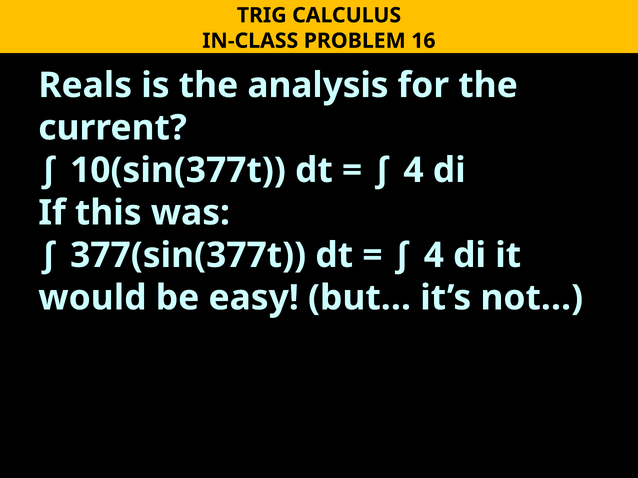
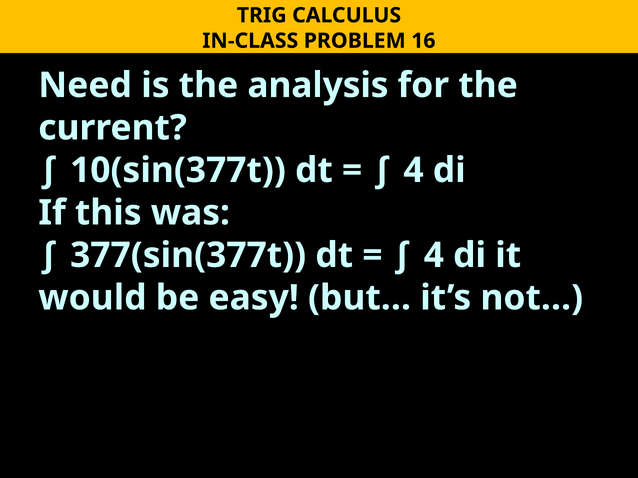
Reals: Reals -> Need
